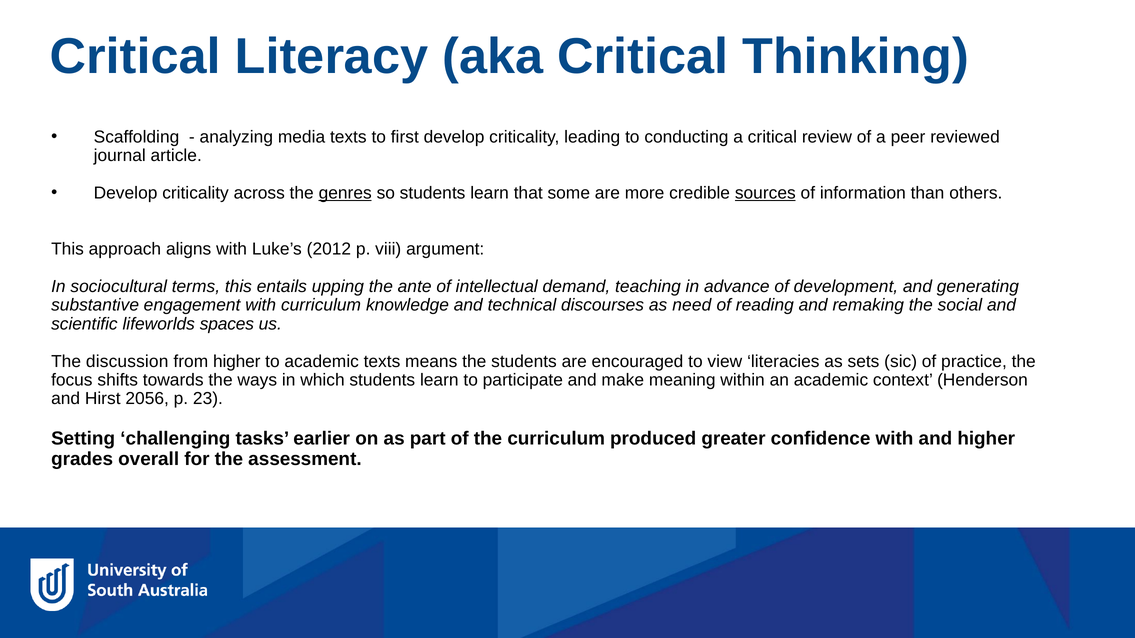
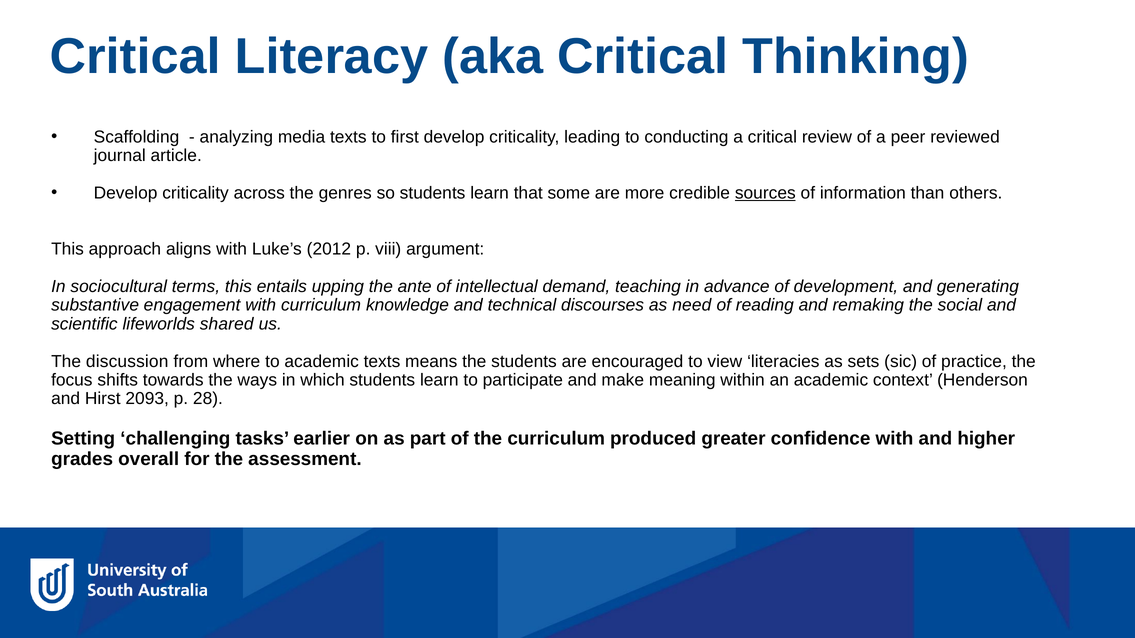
genres underline: present -> none
spaces: spaces -> shared
from higher: higher -> where
2056: 2056 -> 2093
23: 23 -> 28
